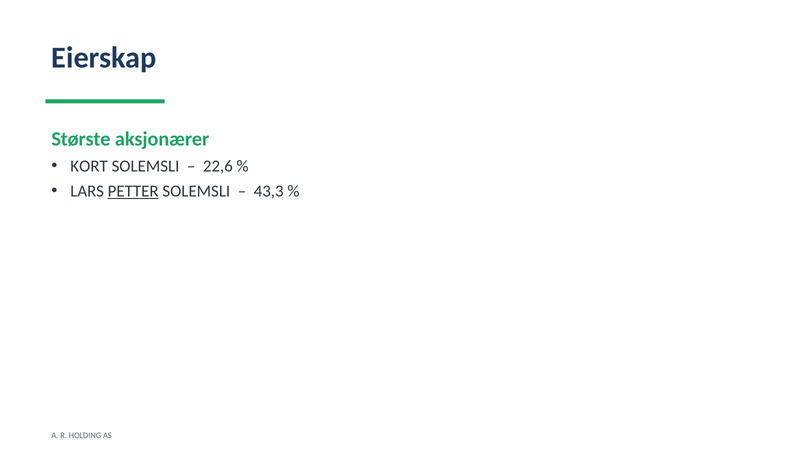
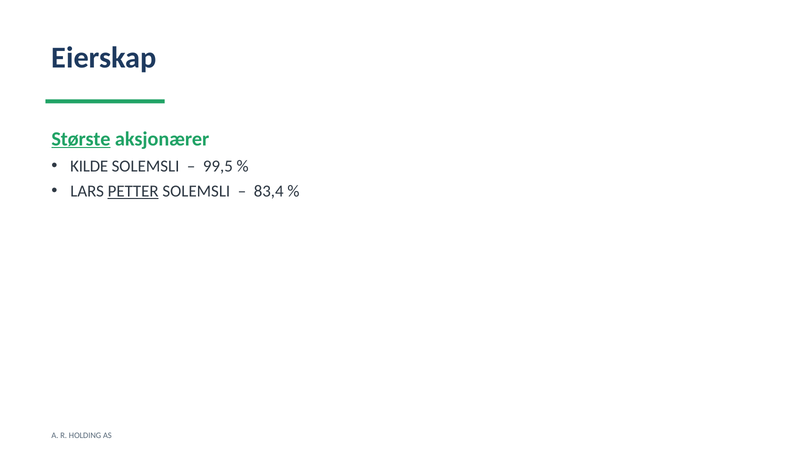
Største underline: none -> present
KORT: KORT -> KILDE
22,6: 22,6 -> 99,5
43,3: 43,3 -> 83,4
